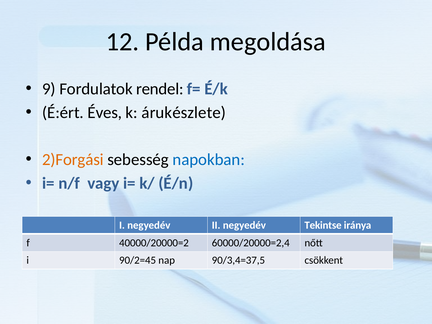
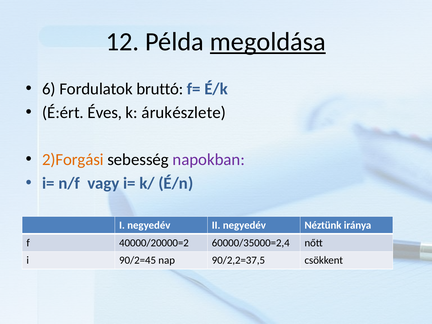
megoldása underline: none -> present
9: 9 -> 6
rendel: rendel -> bruttó
napokban colour: blue -> purple
Tekintse: Tekintse -> Néztünk
60000/20000=2,4: 60000/20000=2,4 -> 60000/35000=2,4
90/3,4=37,5: 90/3,4=37,5 -> 90/2,2=37,5
